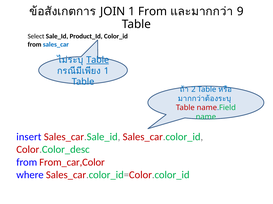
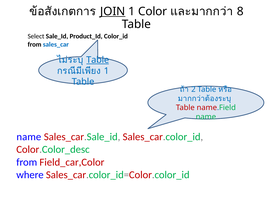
JOIN underline: none -> present
1 From: From -> Color
9: 9 -> 8
insert at (29, 137): insert -> name
From_car,Color: From_car,Color -> Field_car,Color
